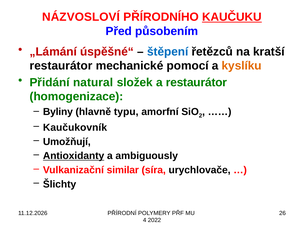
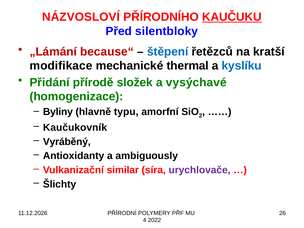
působením: působením -> silentbloky
úspěšné“: úspěšné“ -> because“
restaurátor at (61, 66): restaurátor -> modifikace
pomocí: pomocí -> thermal
kyslíku colour: orange -> blue
natural: natural -> přírodě
a restaurátor: restaurátor -> vysýchavé
Umožňují: Umožňují -> Vyráběný
Antioxidanty underline: present -> none
urychlovače colour: black -> purple
